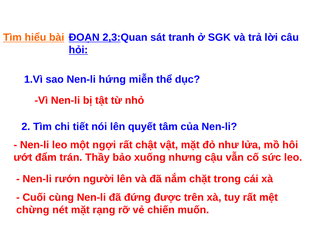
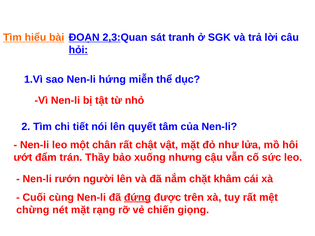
ngợi: ngợi -> chân
trong: trong -> khâm
đứng underline: none -> present
muốn: muốn -> giọng
